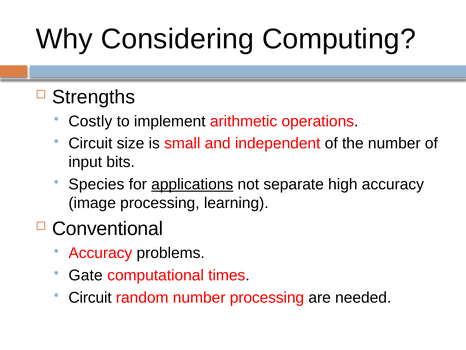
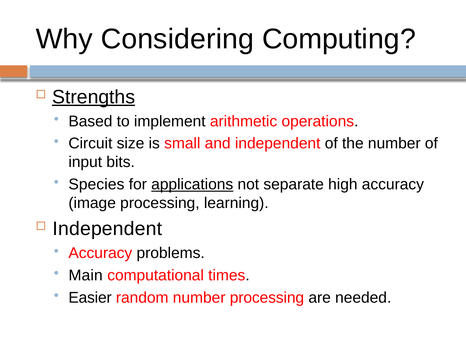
Strengths underline: none -> present
Costly: Costly -> Based
Conventional at (108, 229): Conventional -> Independent
Gate: Gate -> Main
Circuit at (90, 297): Circuit -> Easier
